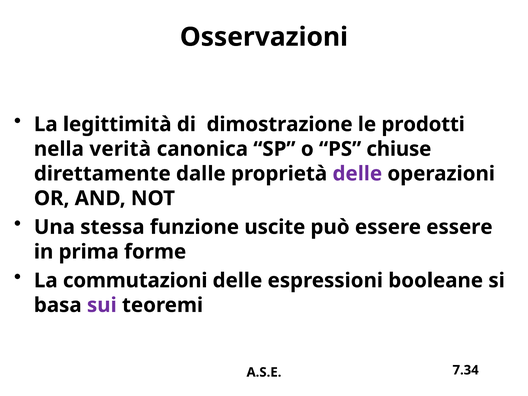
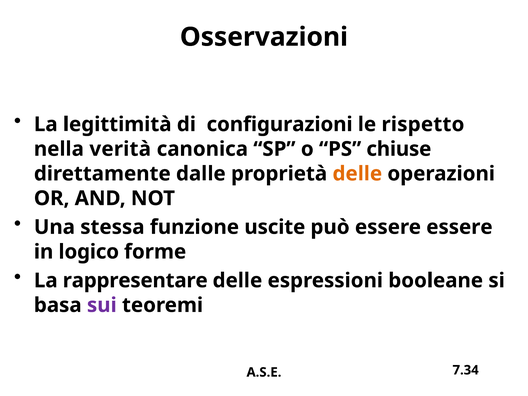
dimostrazione: dimostrazione -> configurazioni
prodotti: prodotti -> rispetto
delle at (357, 174) colour: purple -> orange
prima: prima -> logico
commutazioni: commutazioni -> rappresentare
